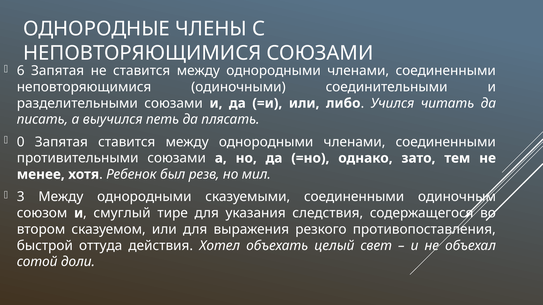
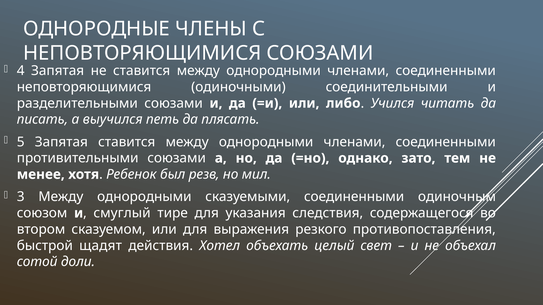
6: 6 -> 4
0: 0 -> 5
оттуда: оттуда -> щадят
